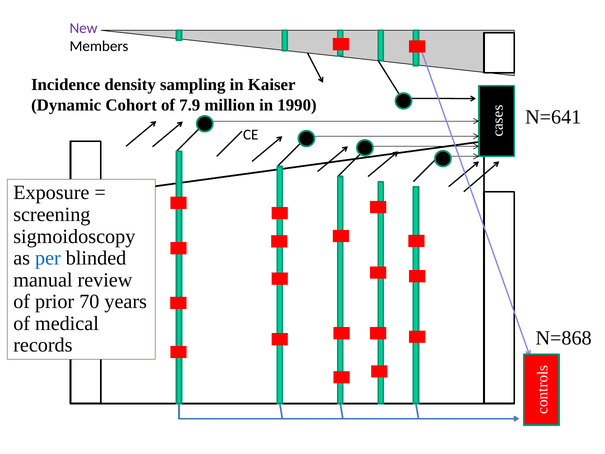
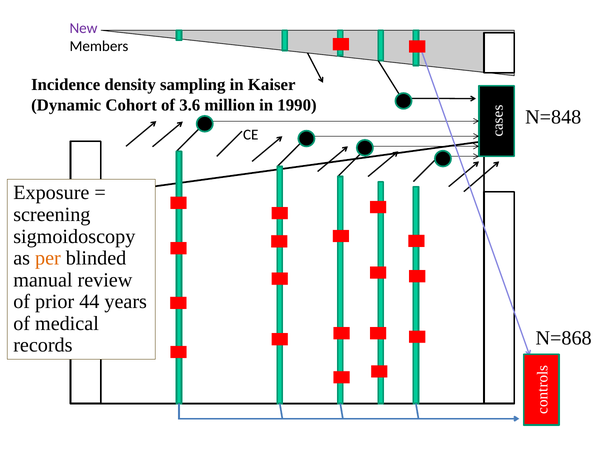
7.9: 7.9 -> 3.6
N=641: N=641 -> N=848
per colour: blue -> orange
70: 70 -> 44
